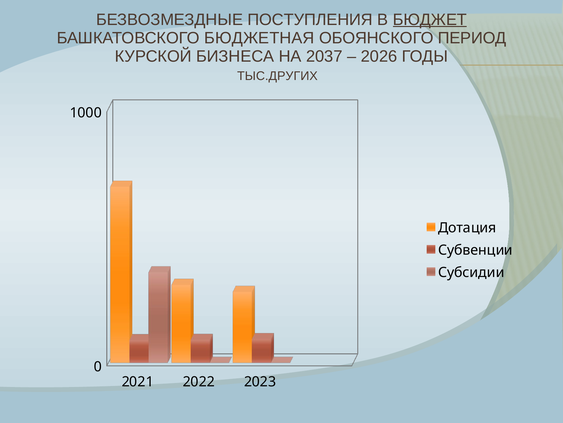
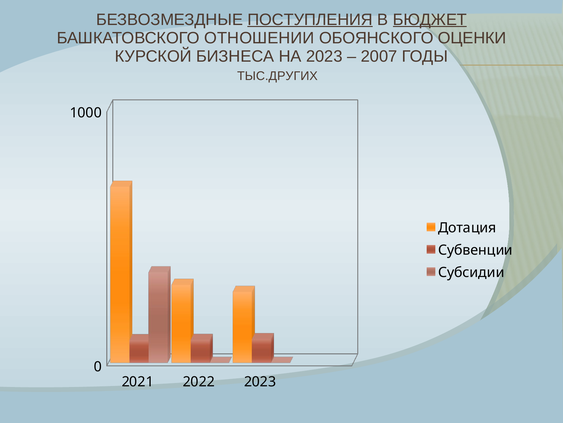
ПОСТУПЛЕНИЯ underline: none -> present
БЮДЖЕТНАЯ: БЮДЖЕТНАЯ -> ОТНОШЕНИИ
ПЕРИОД: ПЕРИОД -> ОЦЕНКИ
НА 2037: 2037 -> 2023
2026: 2026 -> 2007
